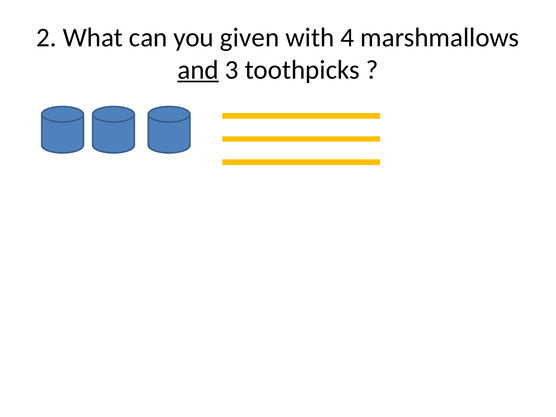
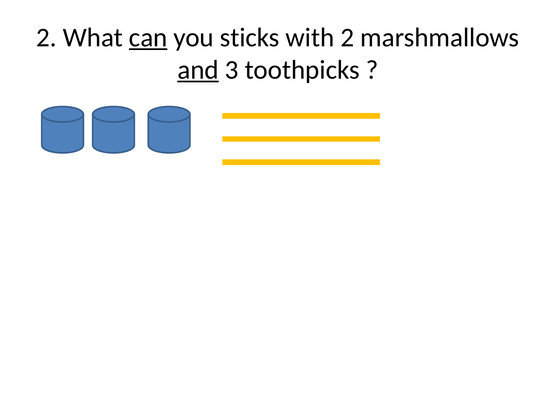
can underline: none -> present
given: given -> sticks
with 4: 4 -> 2
